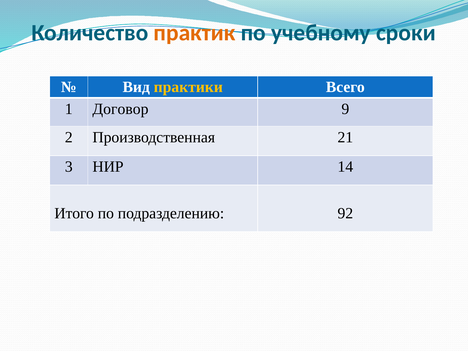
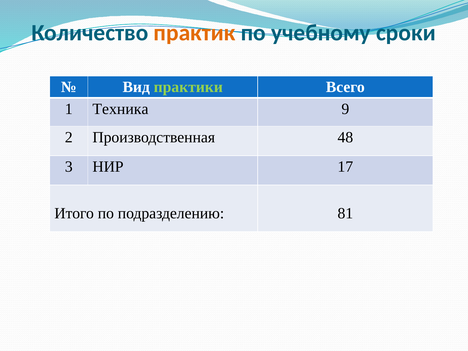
практики colour: yellow -> light green
Договор: Договор -> Техника
21: 21 -> 48
14: 14 -> 17
92: 92 -> 81
